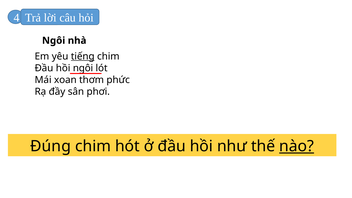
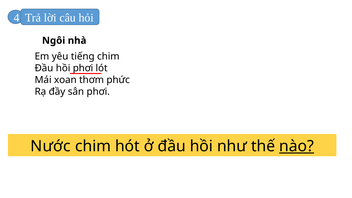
tiếng underline: present -> none
hồi ngôi: ngôi -> phơi
Đúng: Đúng -> Nước
